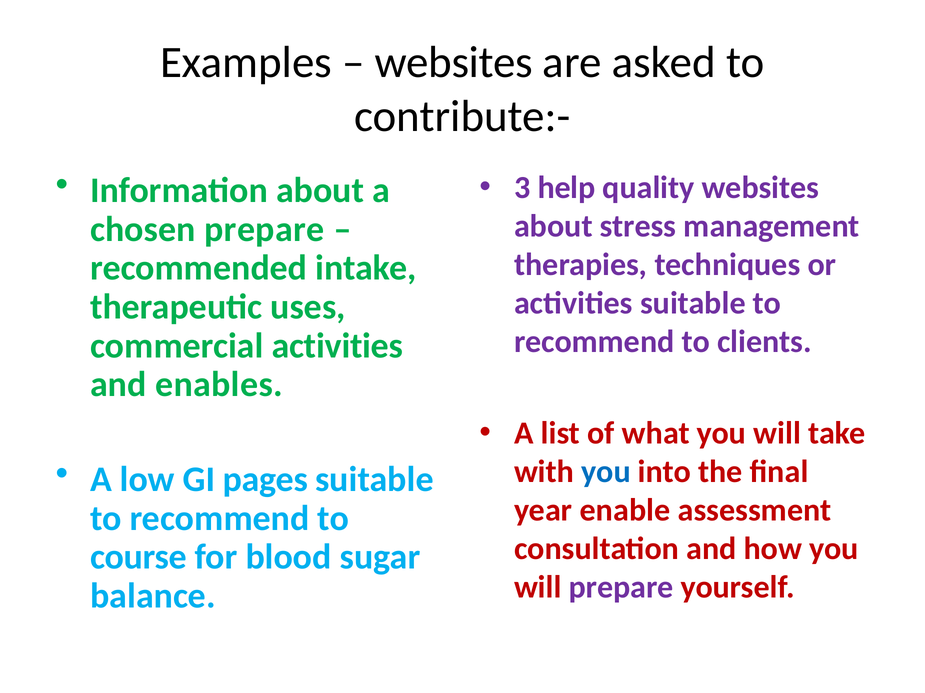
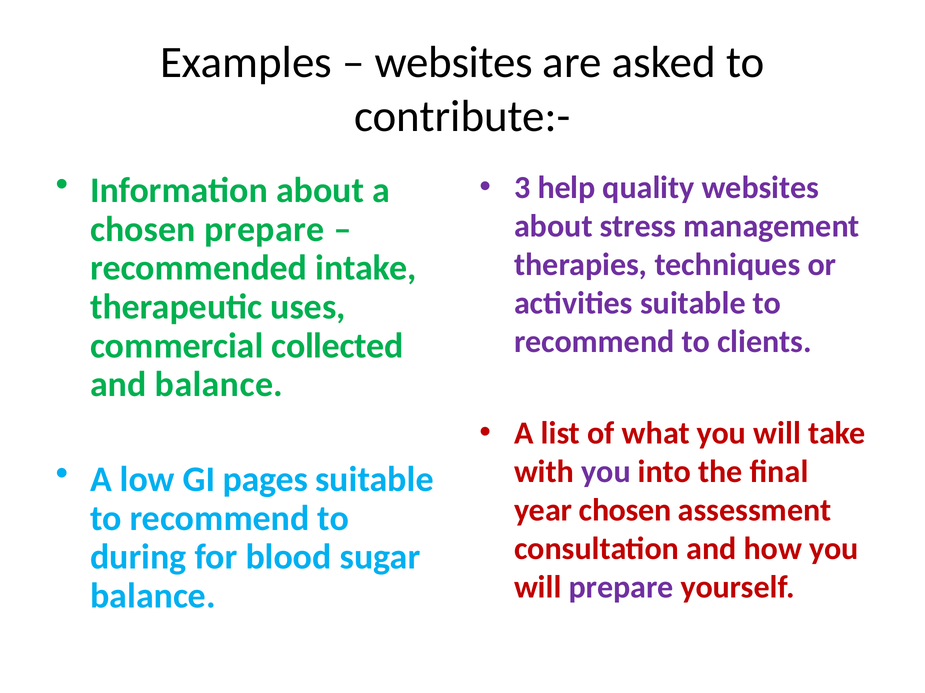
commercial activities: activities -> collected
and enables: enables -> balance
you at (606, 472) colour: blue -> purple
year enable: enable -> chosen
course: course -> during
